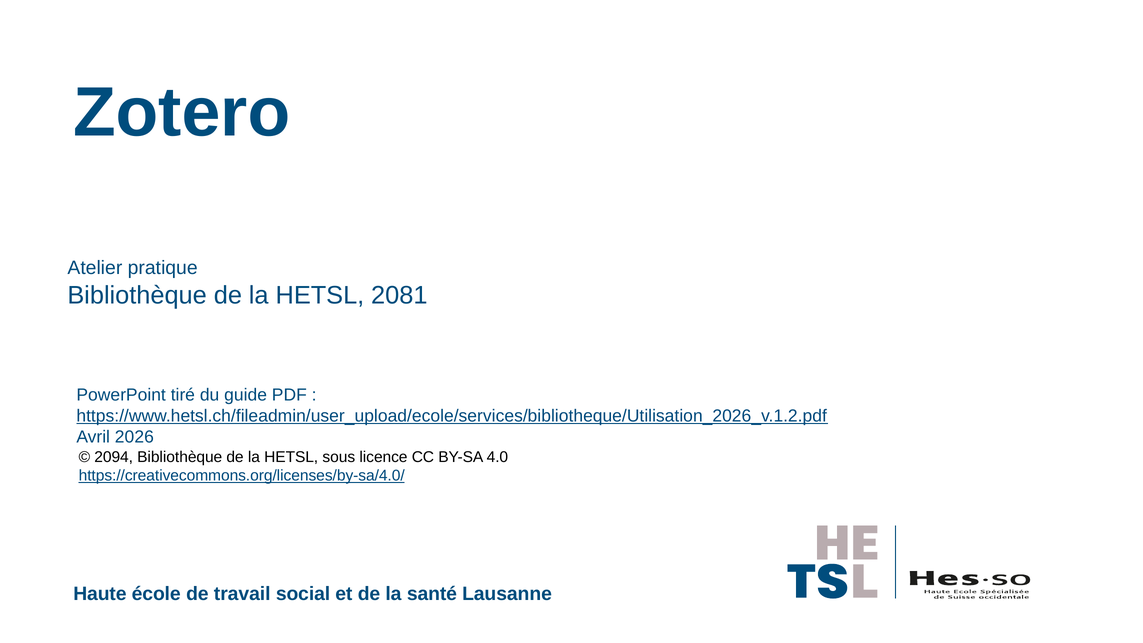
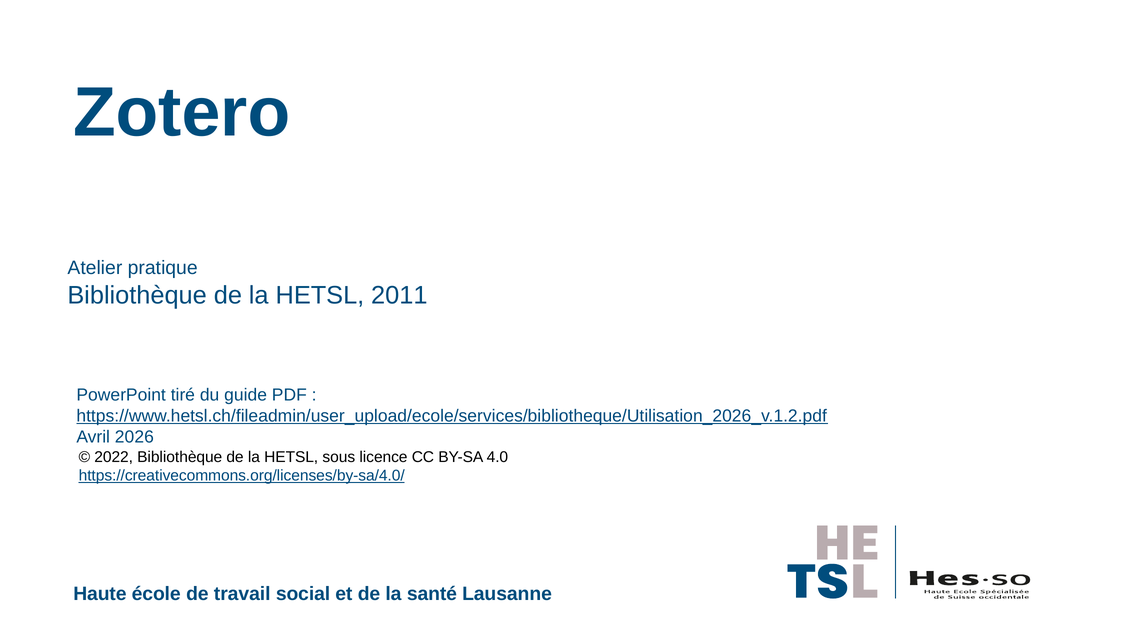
2081: 2081 -> 2011
2094: 2094 -> 2022
